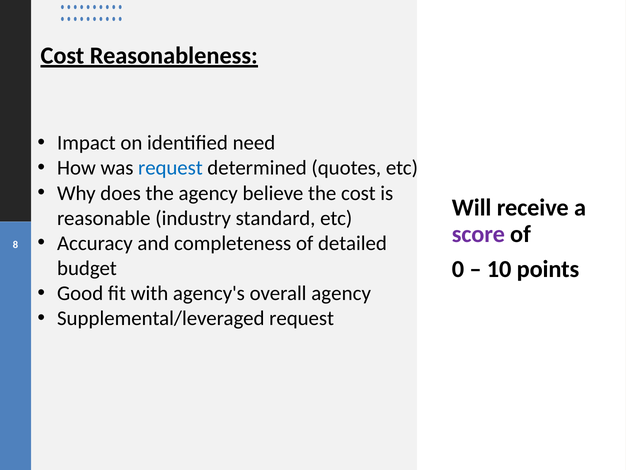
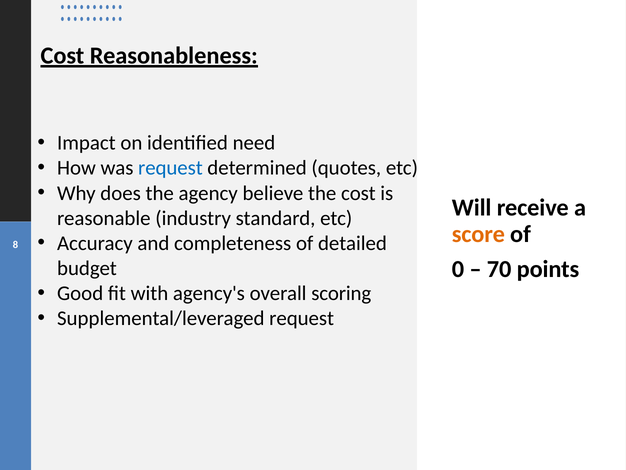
score colour: purple -> orange
10: 10 -> 70
overall agency: agency -> scoring
